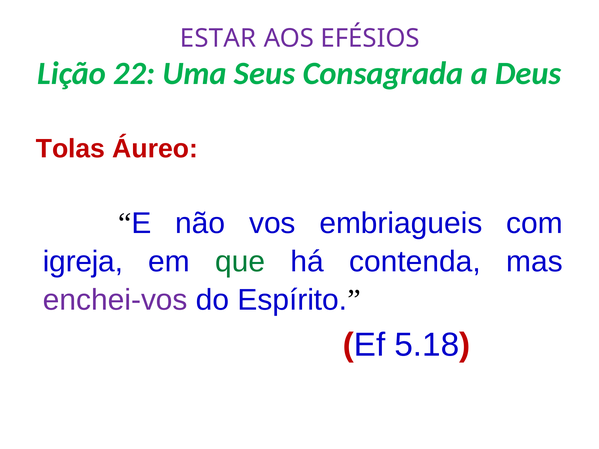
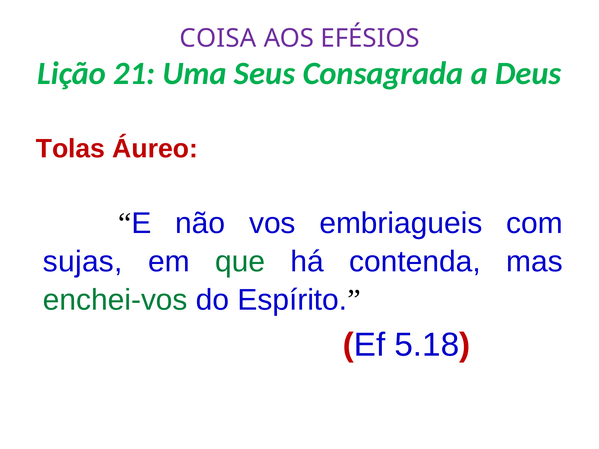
ESTAR: ESTAR -> COISA
22: 22 -> 21
igreja: igreja -> sujas
enchei-vos colour: purple -> green
